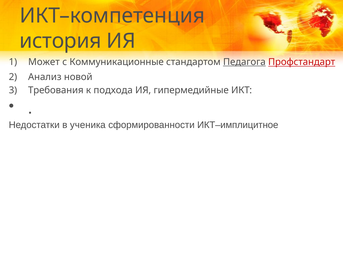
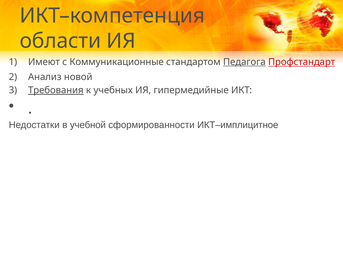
история: история -> области
Может: Может -> Имеют
Требования underline: none -> present
подхода: подхода -> учебных
ученика: ученика -> учебной
